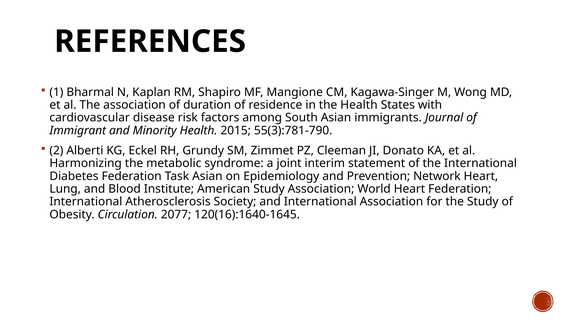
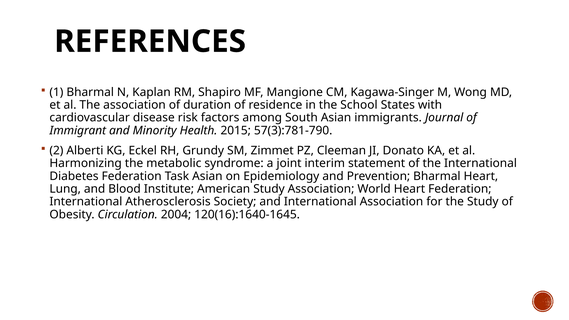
the Health: Health -> School
55(3):781-790: 55(3):781-790 -> 57(3):781-790
Prevention Network: Network -> Bharmal
2077: 2077 -> 2004
